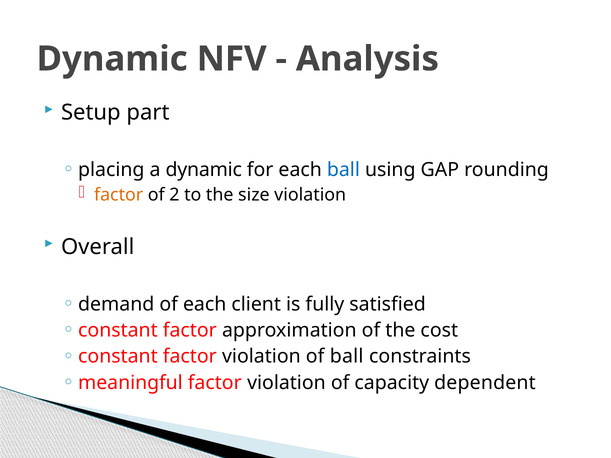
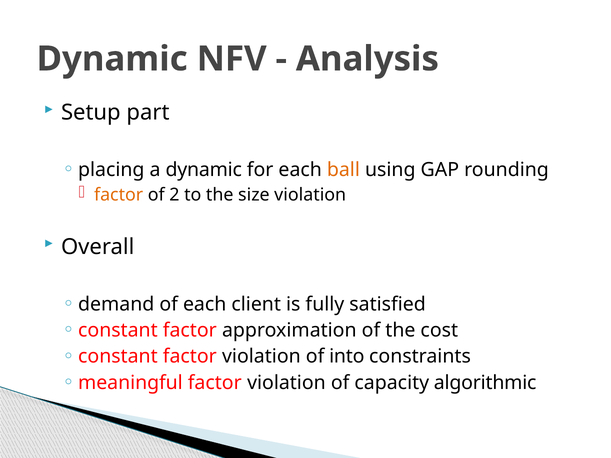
ball at (343, 170) colour: blue -> orange
of ball: ball -> into
dependent: dependent -> algorithmic
